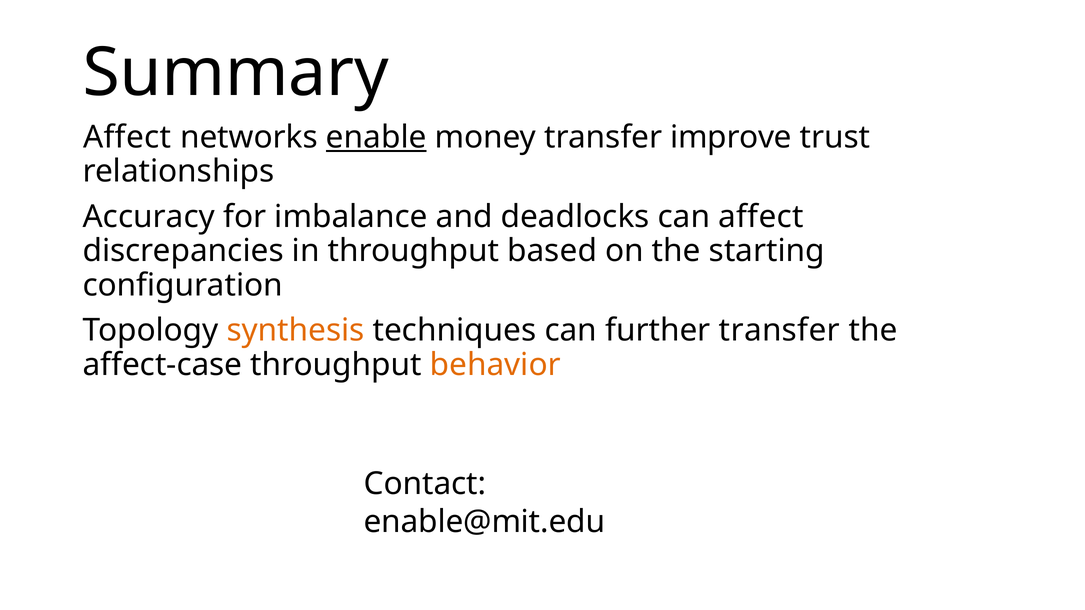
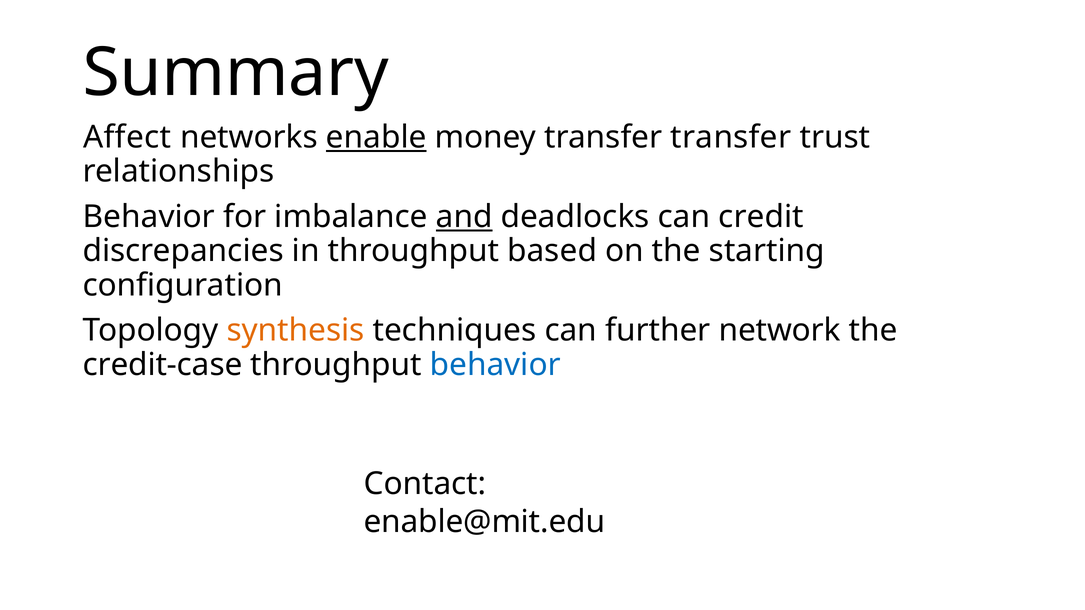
transfer improve: improve -> transfer
Accuracy at (149, 217): Accuracy -> Behavior
and underline: none -> present
can affect: affect -> credit
further transfer: transfer -> network
affect-case: affect-case -> credit-case
behavior at (495, 365) colour: orange -> blue
